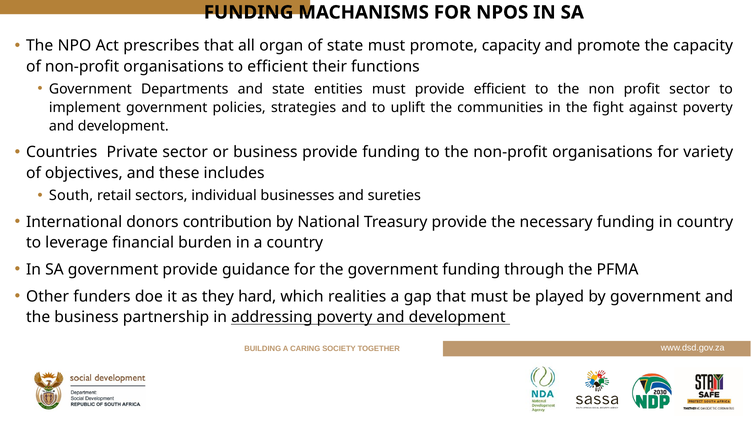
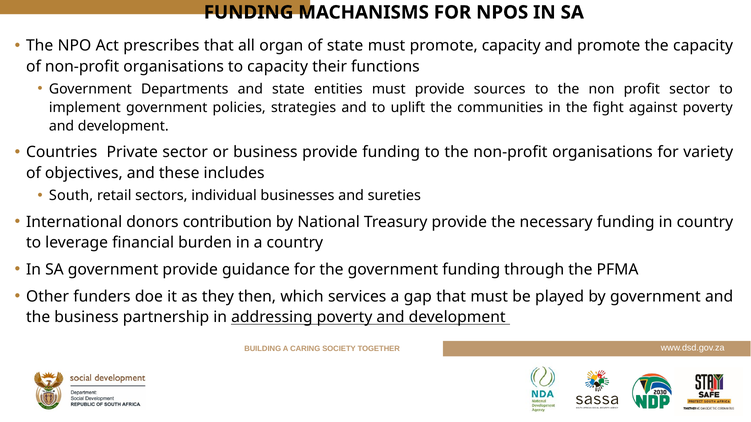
to efficient: efficient -> capacity
provide efficient: efficient -> sources
hard: hard -> then
realities: realities -> services
